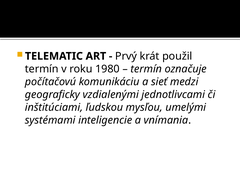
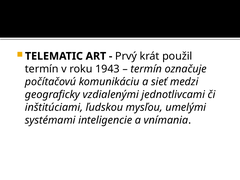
1980: 1980 -> 1943
